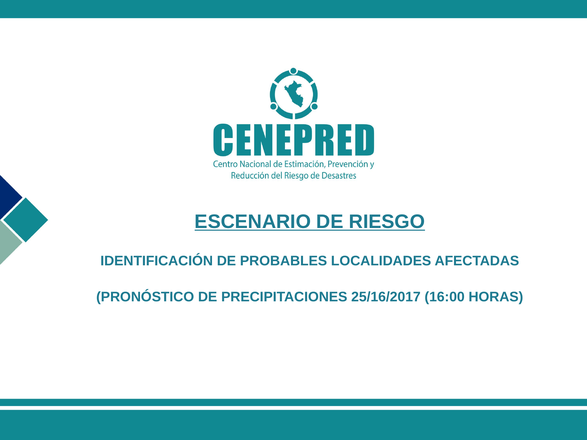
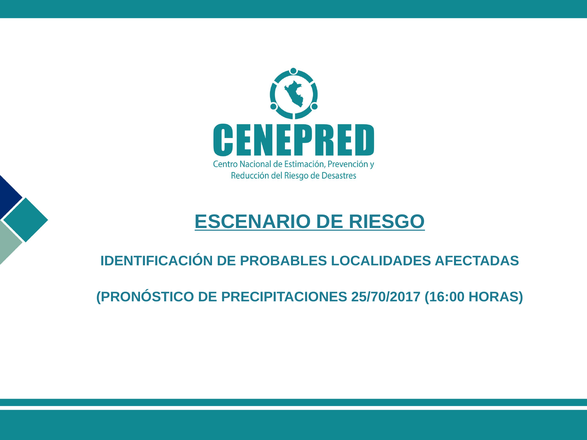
25/16/2017: 25/16/2017 -> 25/70/2017
